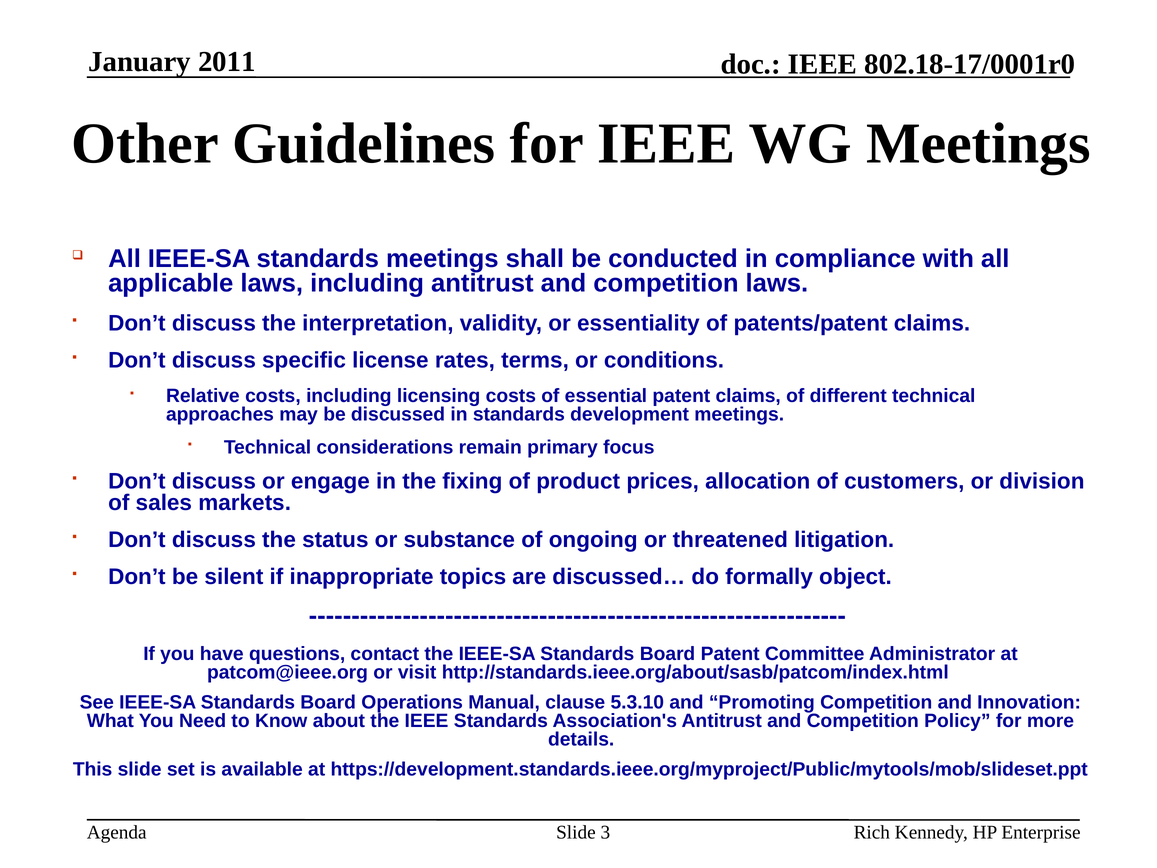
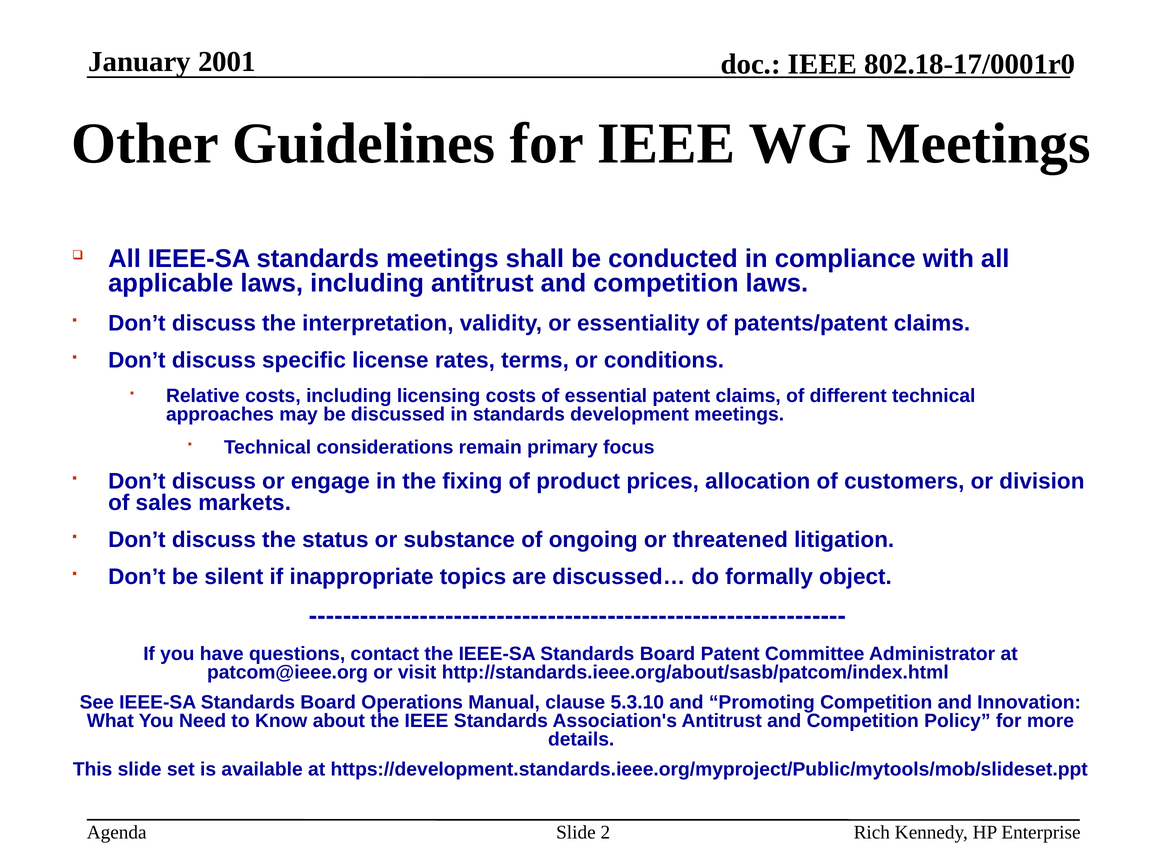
2011: 2011 -> 2001
3: 3 -> 2
